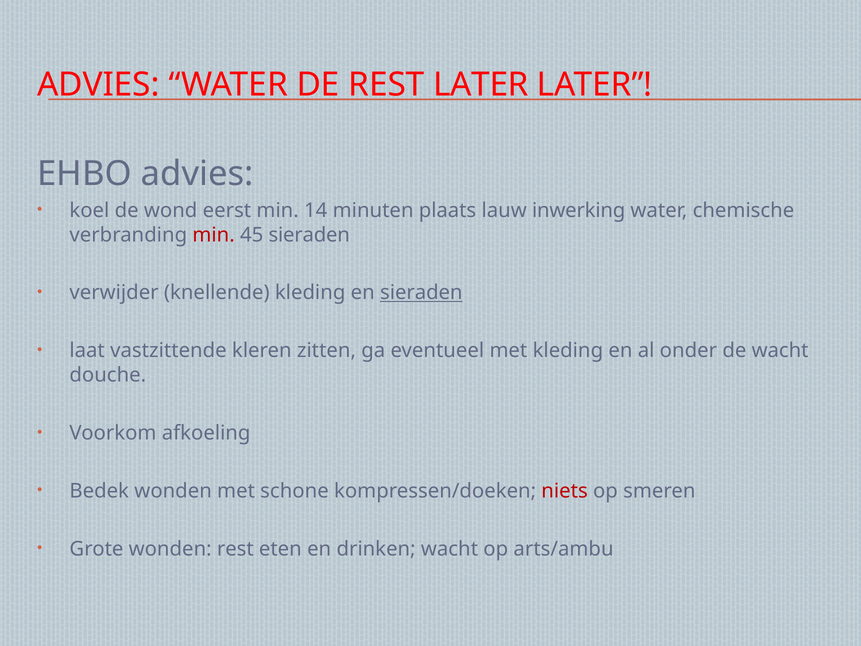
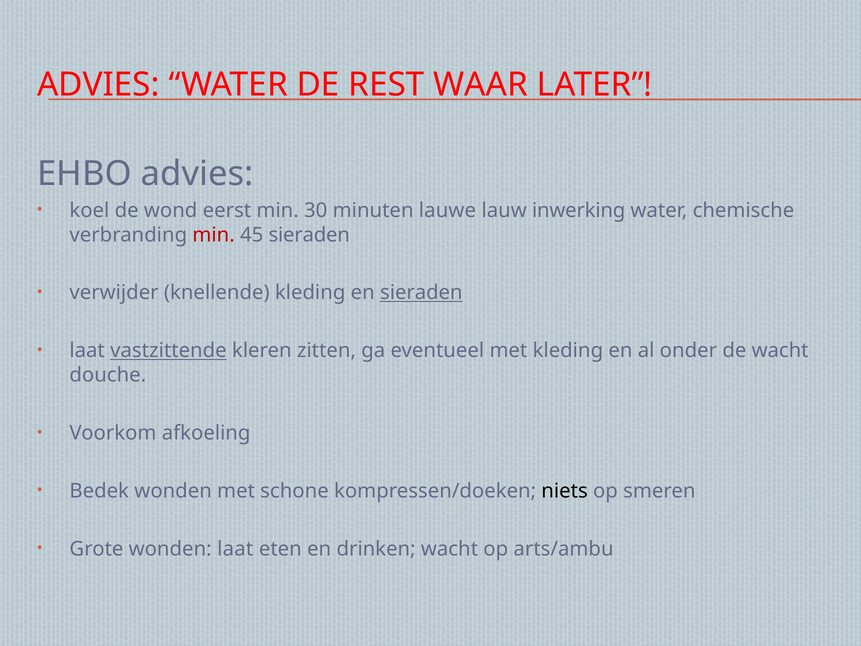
REST LATER: LATER -> WAAR
14: 14 -> 30
plaats: plaats -> lauwe
vastzittende underline: none -> present
niets colour: red -> black
wonden rest: rest -> laat
